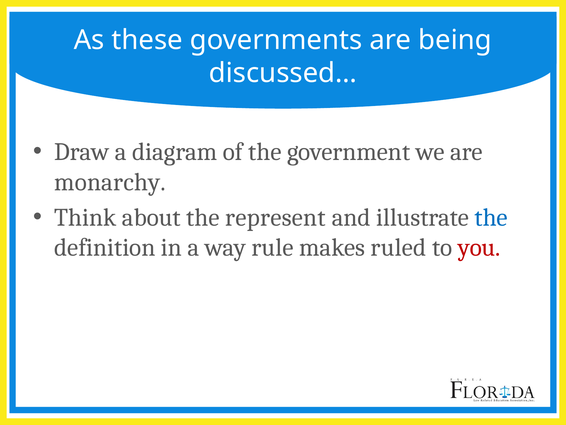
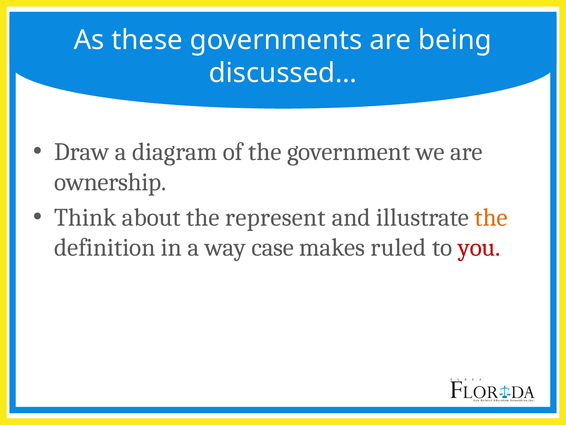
monarchy: monarchy -> ownership
the at (491, 217) colour: blue -> orange
rule: rule -> case
